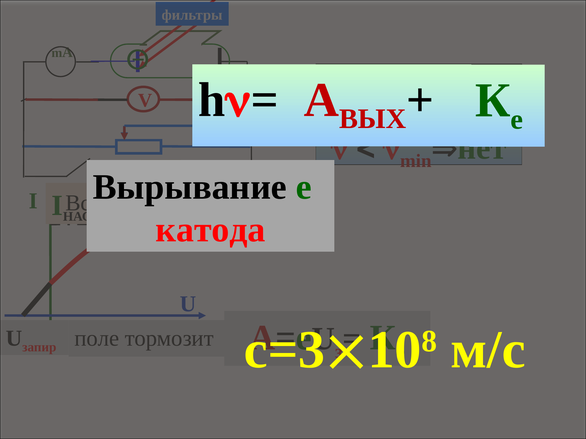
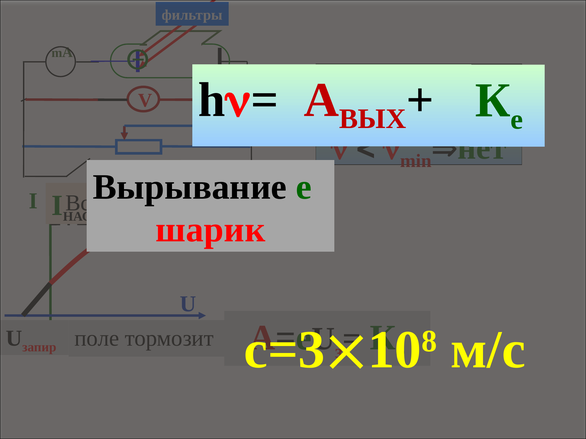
катода: катода -> шарик
